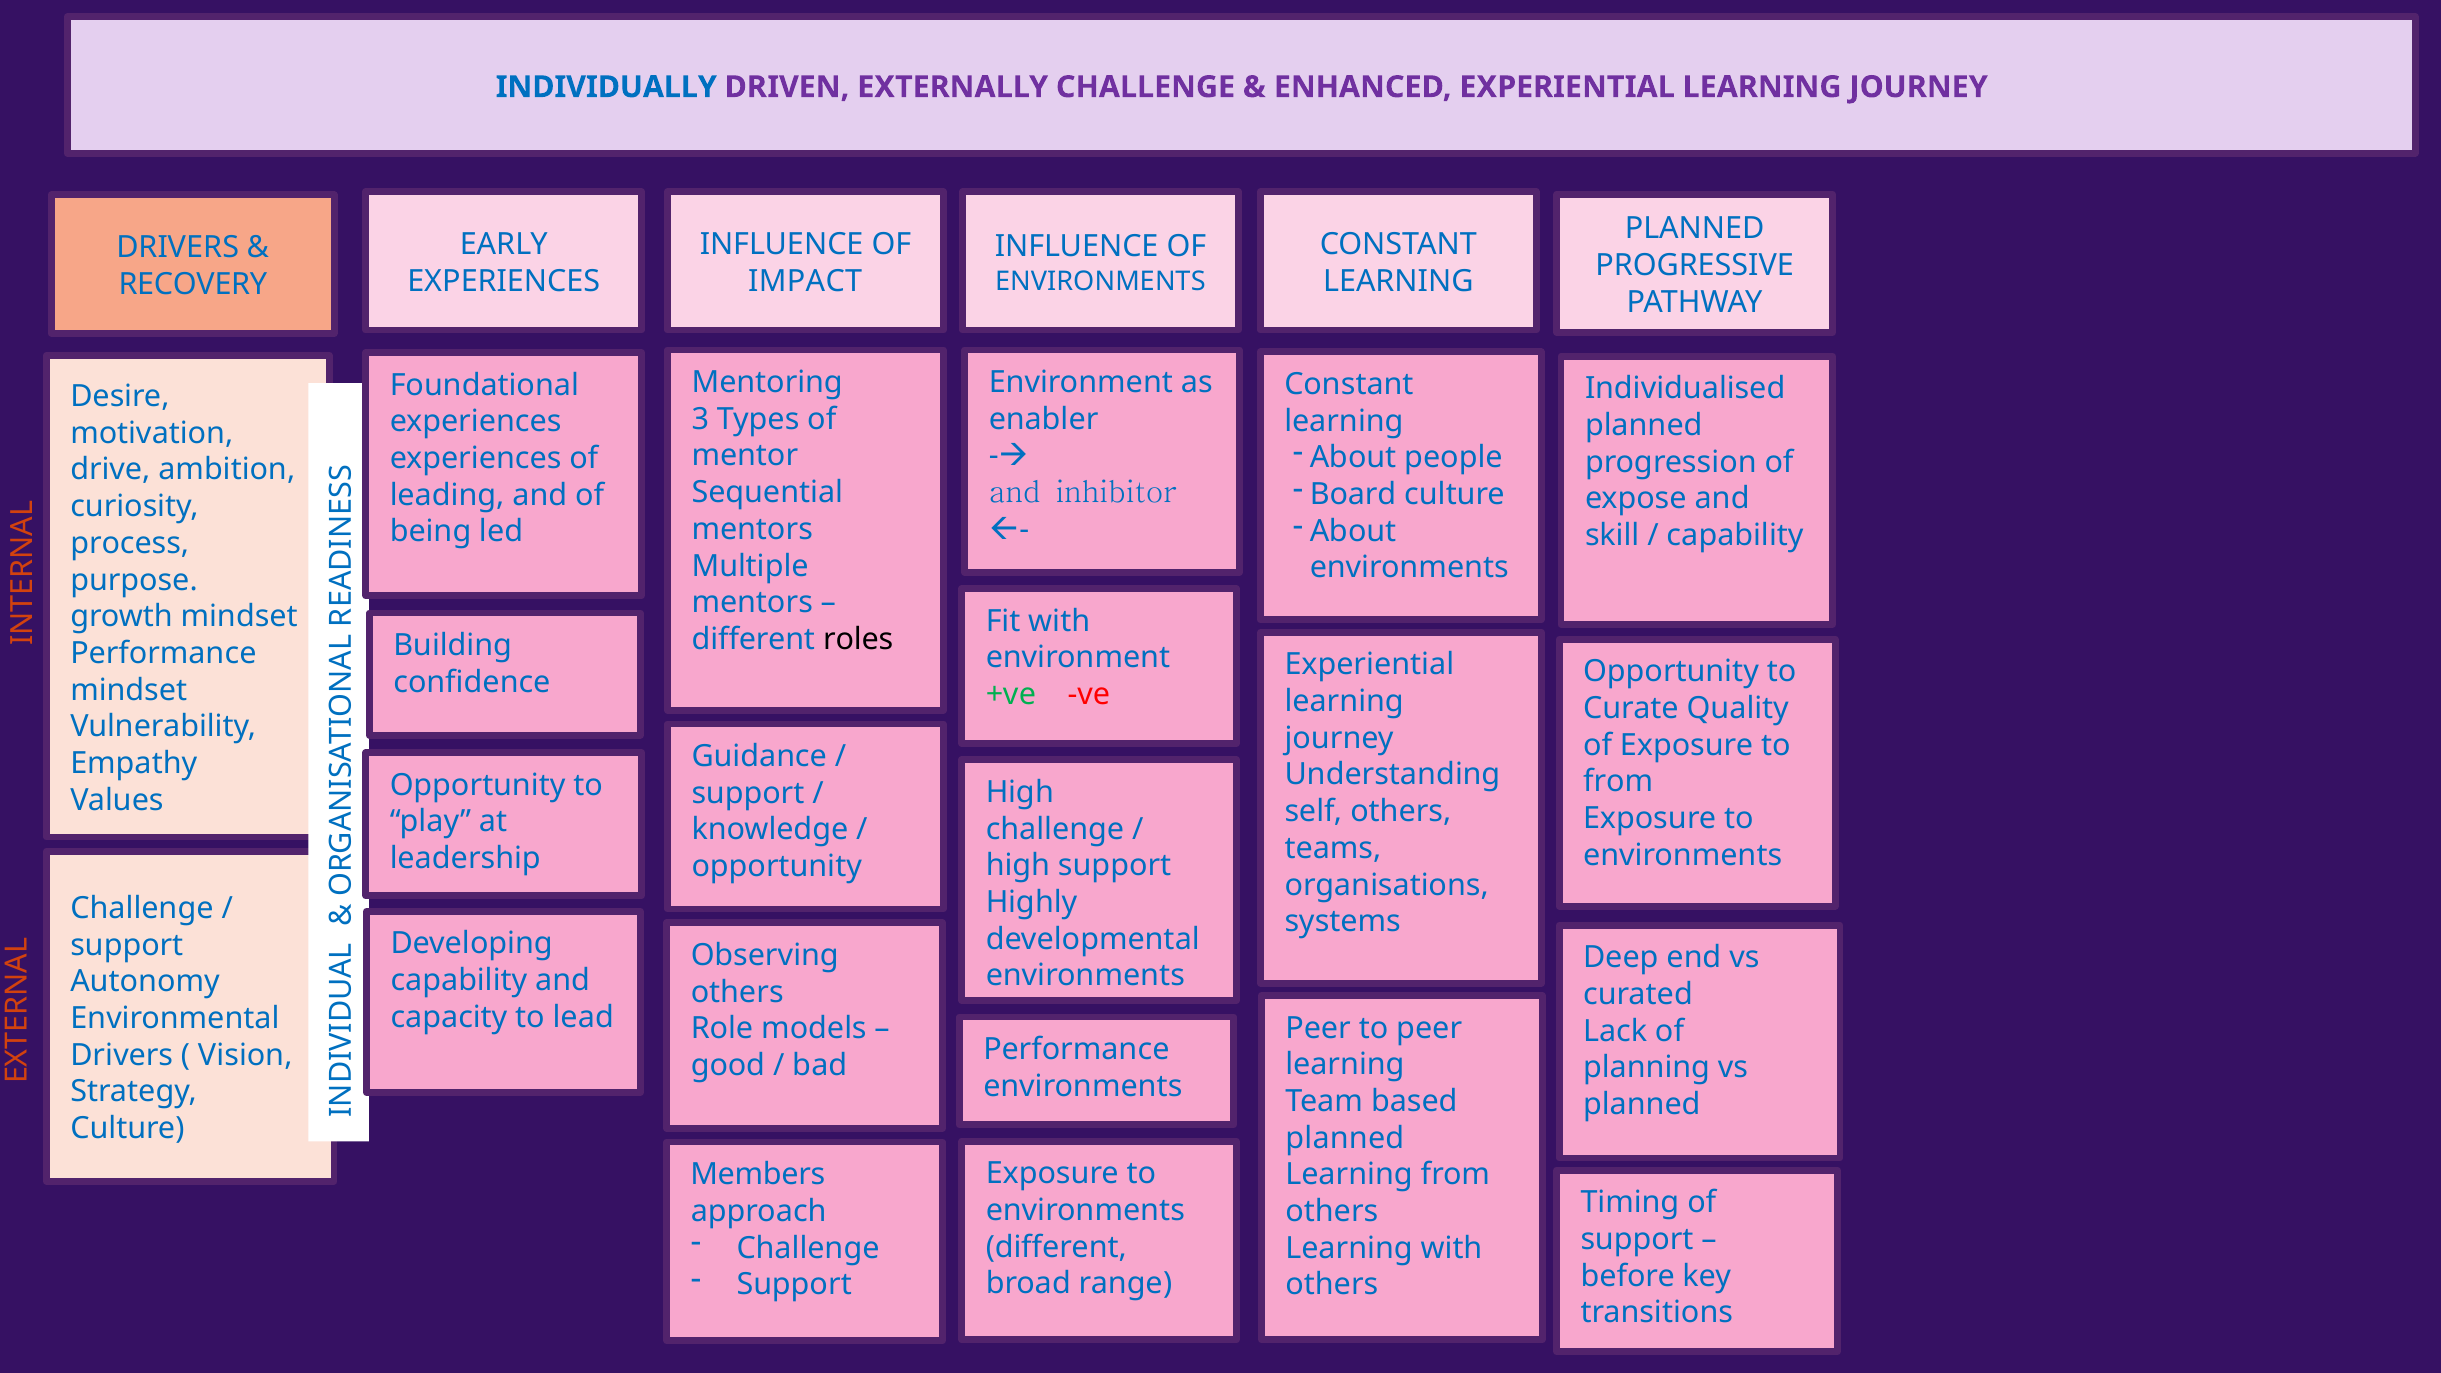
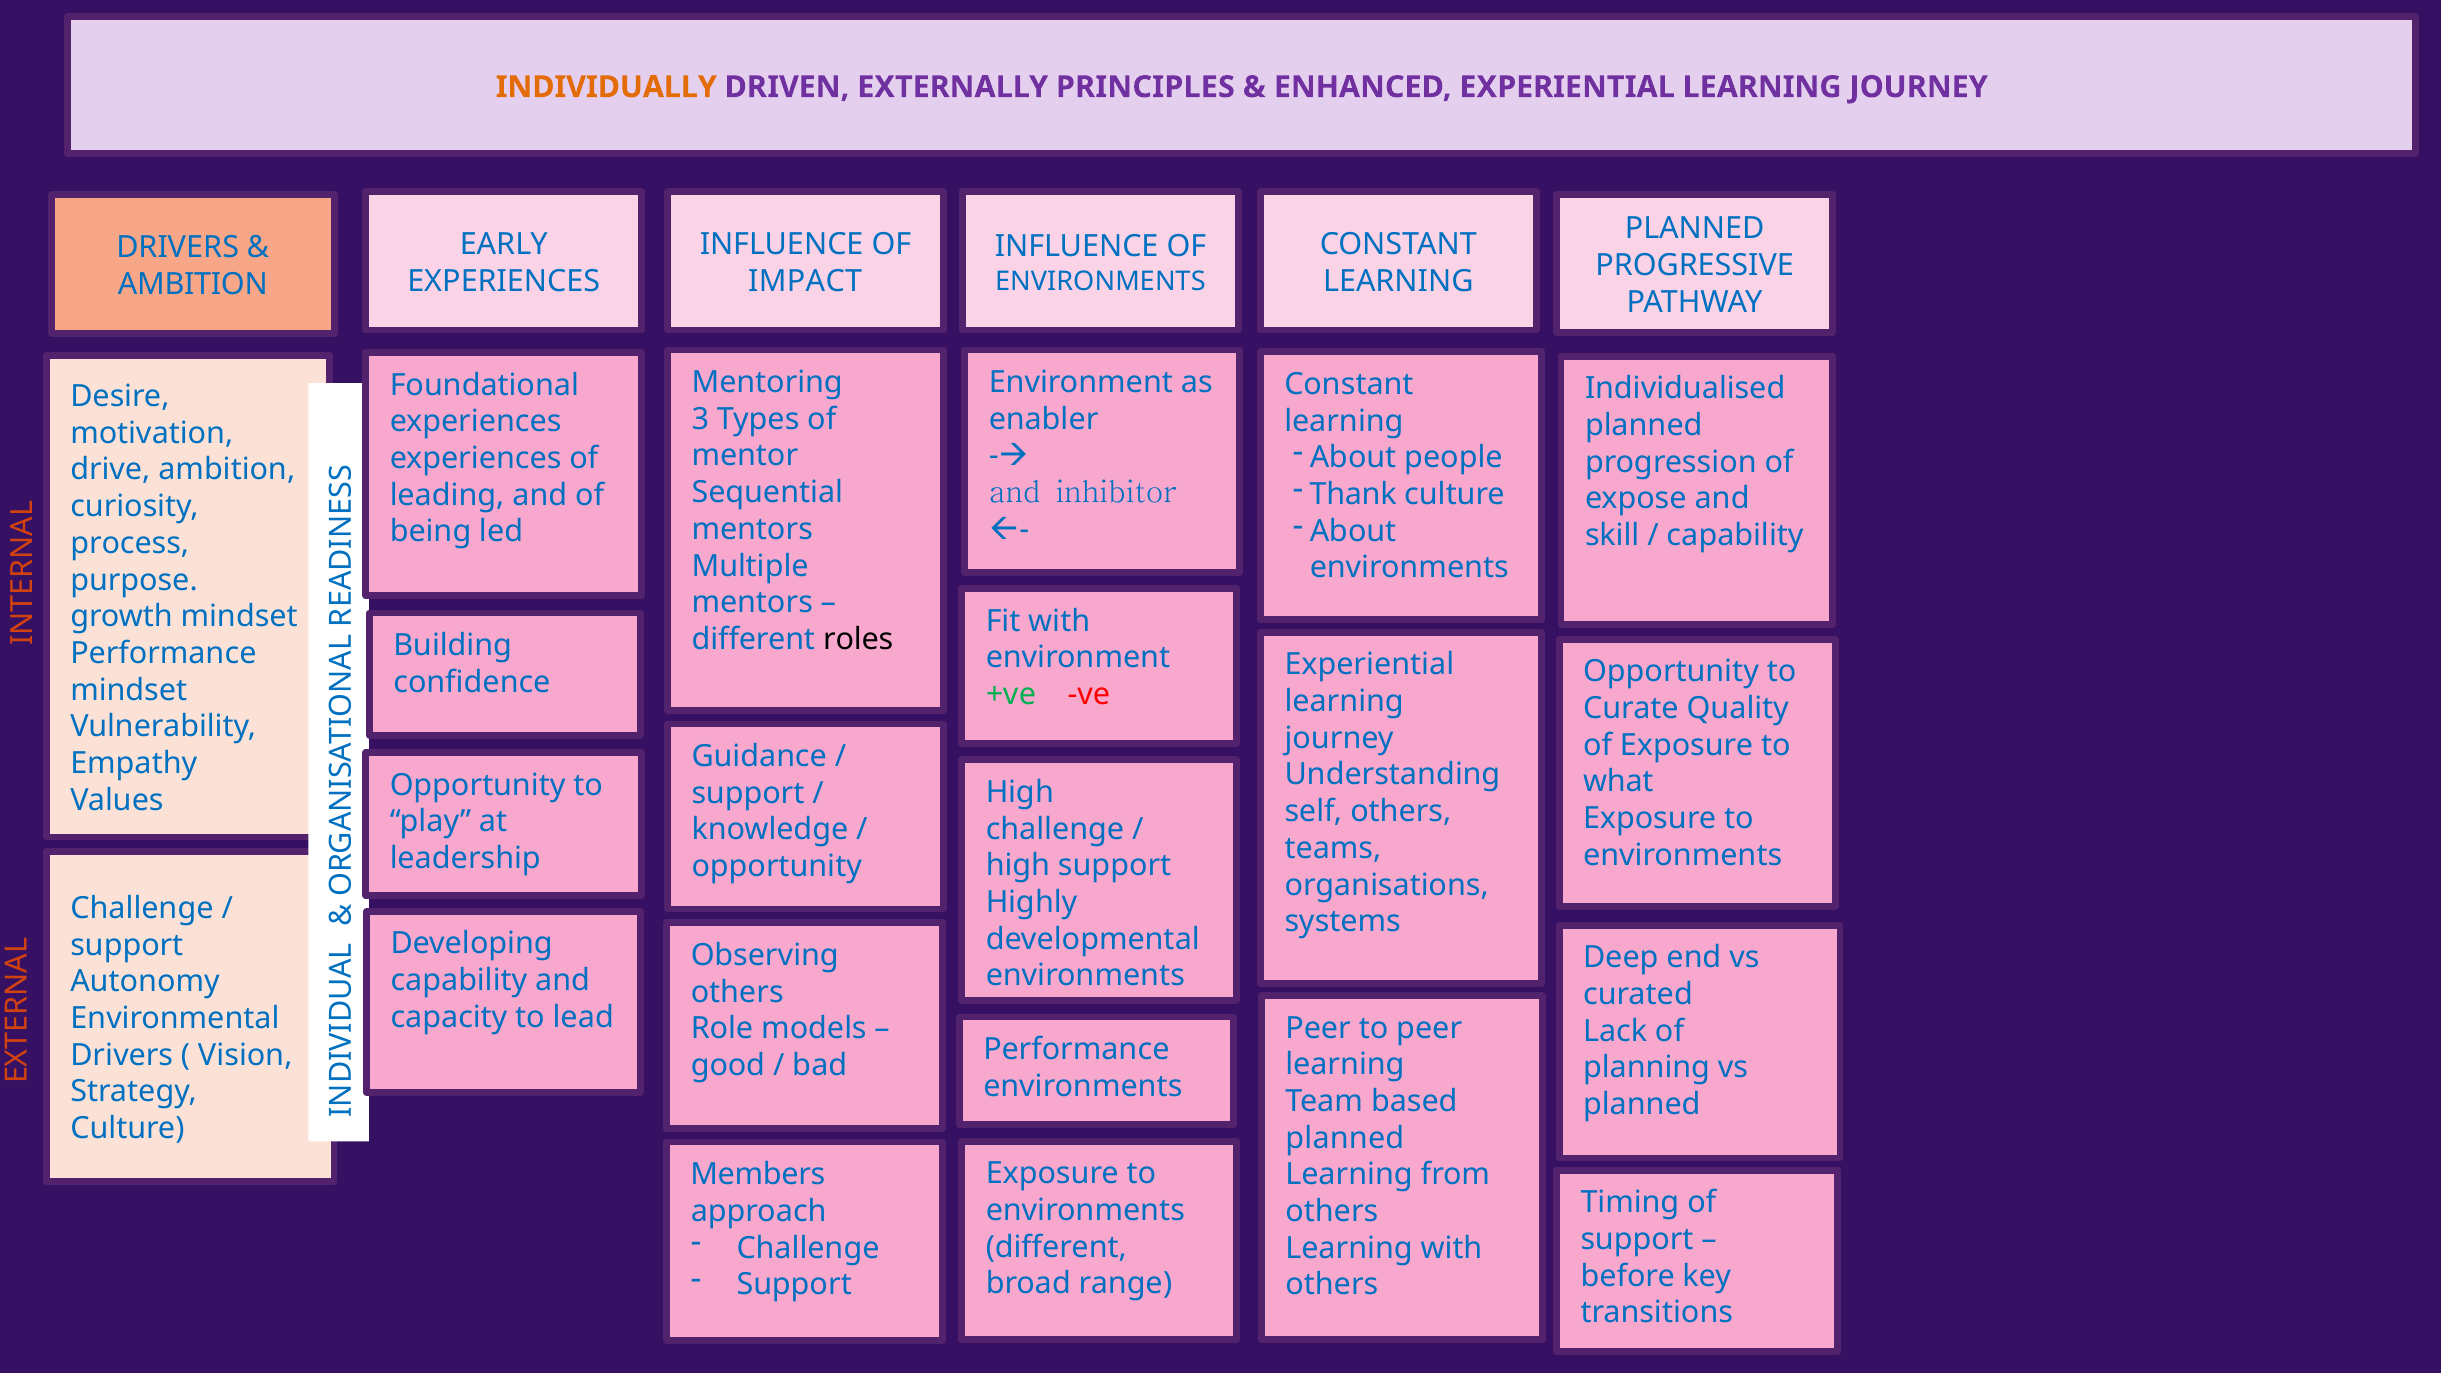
INDIVIDUALLY colour: blue -> orange
EXTERNALLY CHALLENGE: CHALLENGE -> PRINCIPLES
RECOVERY at (193, 285): RECOVERY -> AMBITION
Board: Board -> Thank
from at (1618, 782): from -> what
